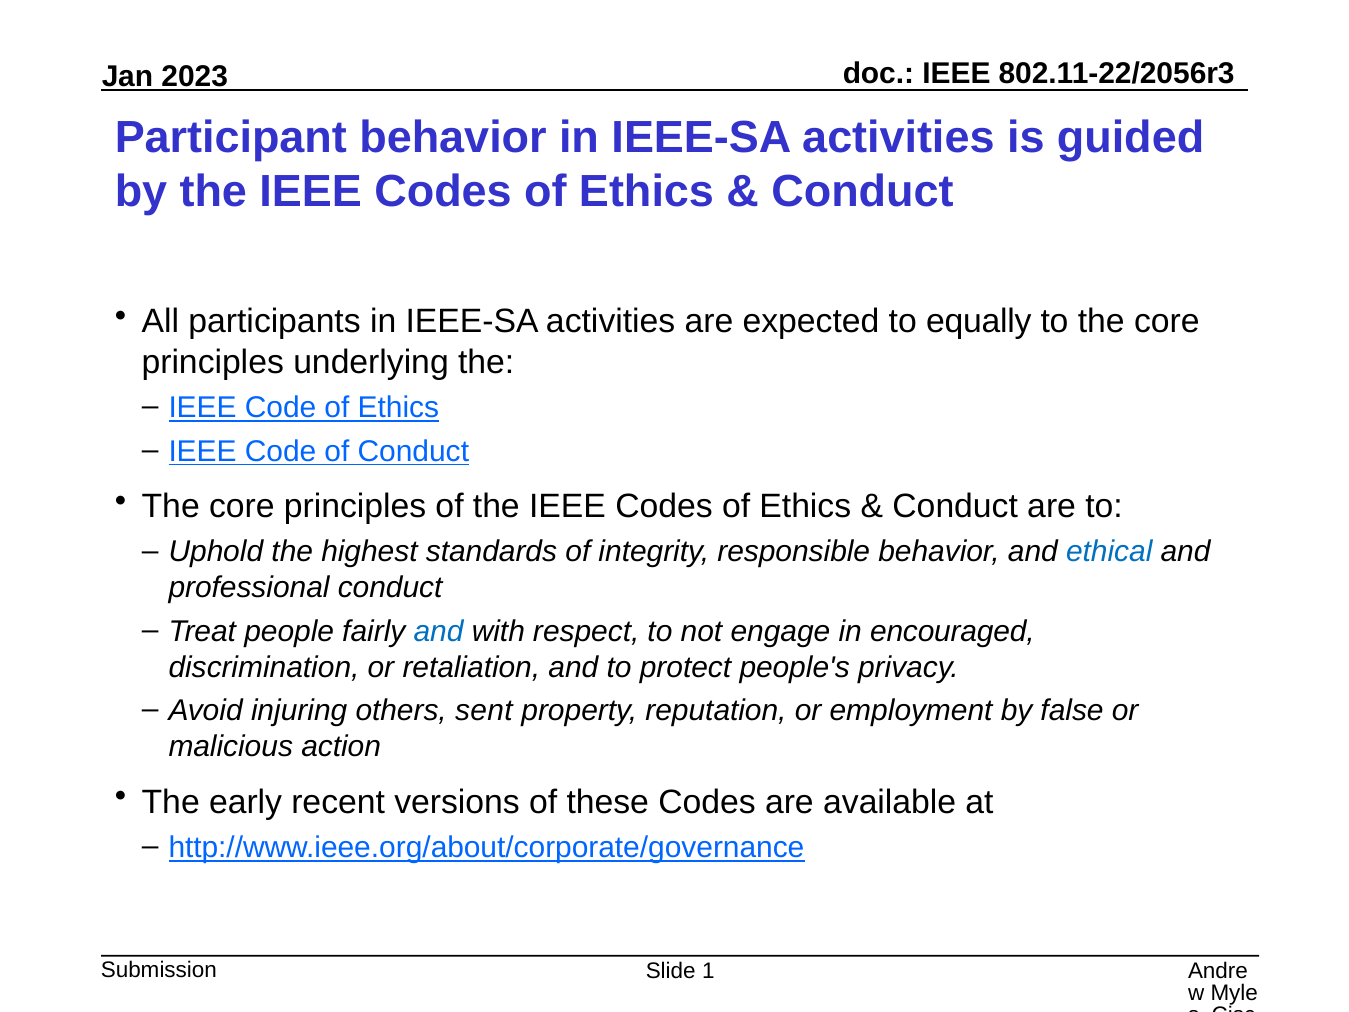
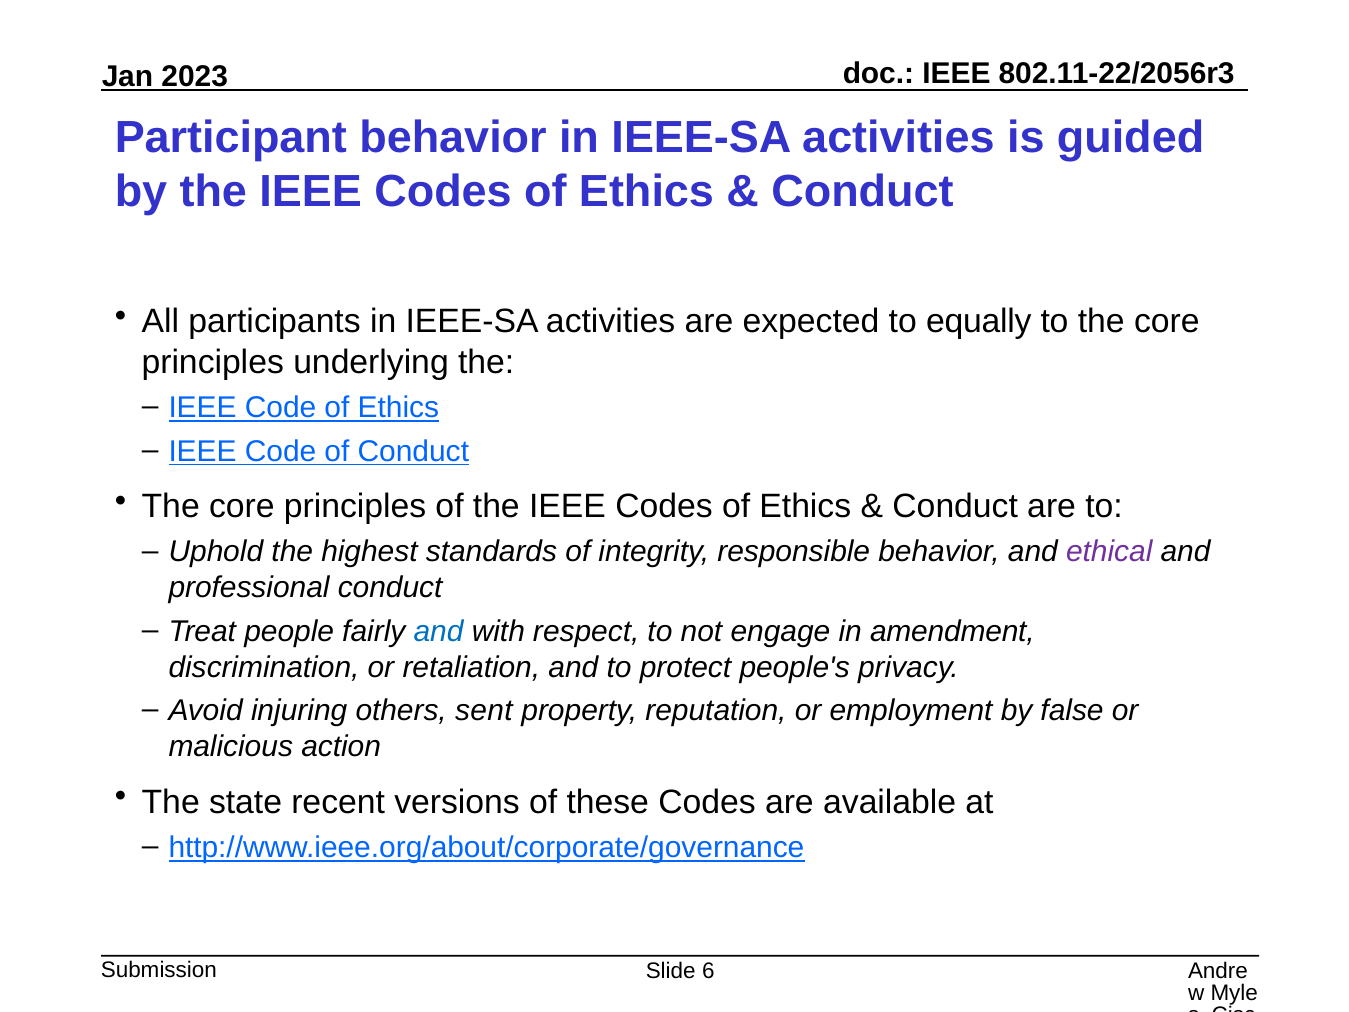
ethical colour: blue -> purple
encouraged: encouraged -> amendment
early: early -> state
1: 1 -> 6
